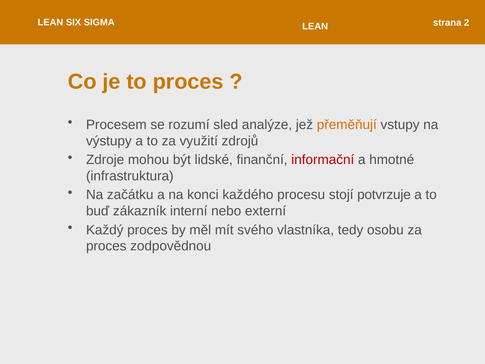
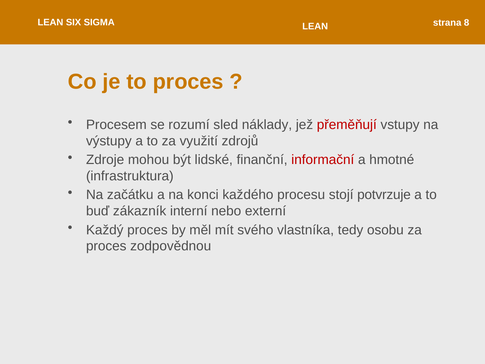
2: 2 -> 8
analýze: analýze -> náklady
přeměňují colour: orange -> red
